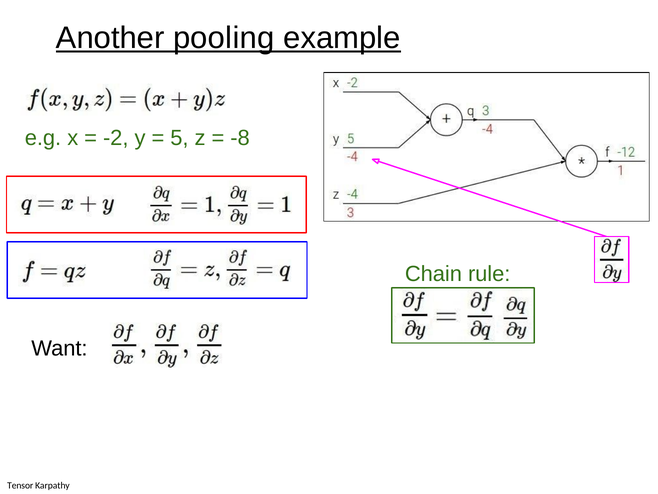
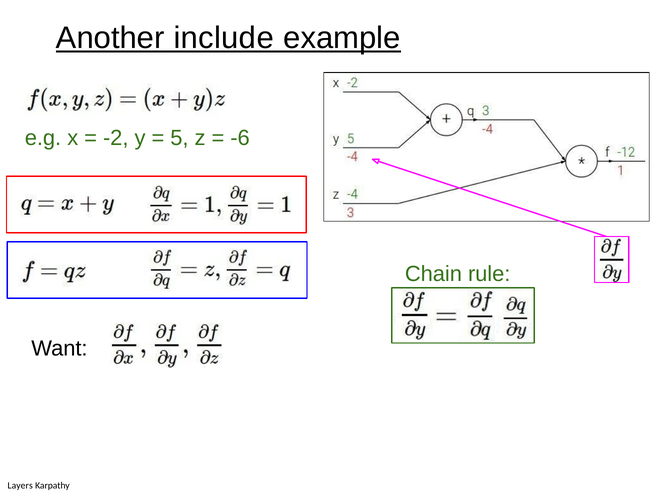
pooling: pooling -> include
-8: -8 -> -6
Tensor: Tensor -> Layers
